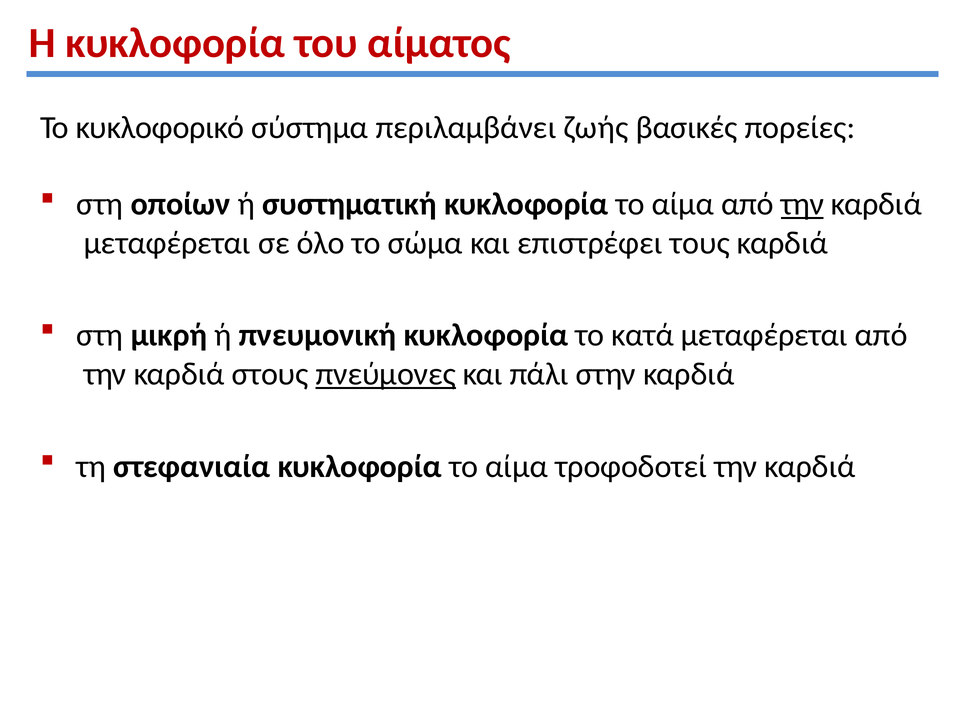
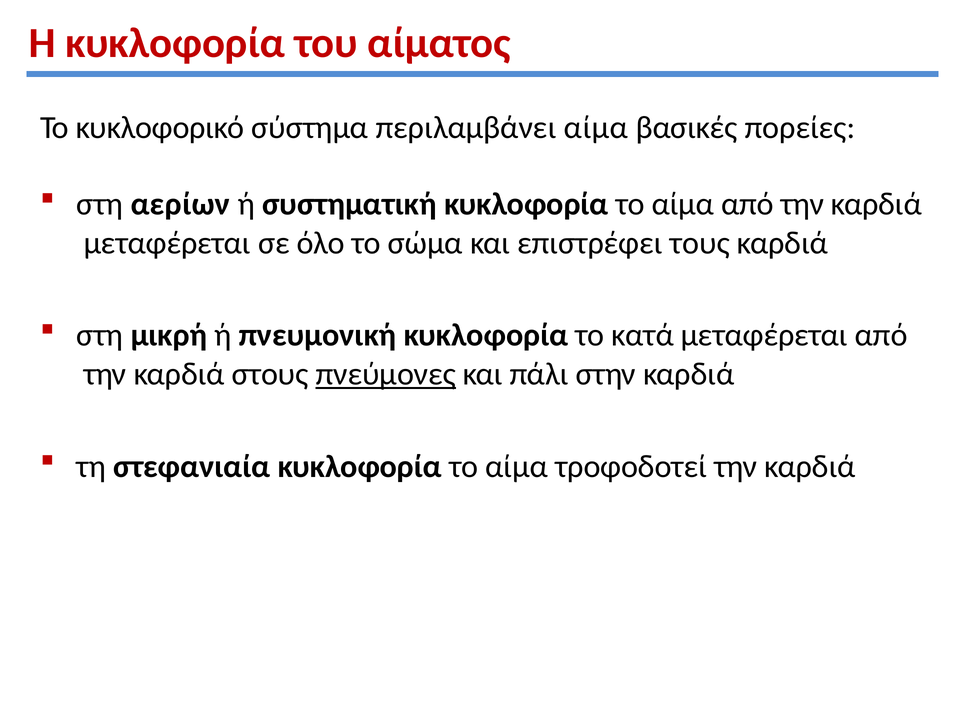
περιλαμβάνει ζωής: ζωής -> αίμα
οποίων: οποίων -> αερίων
την at (803, 204) underline: present -> none
